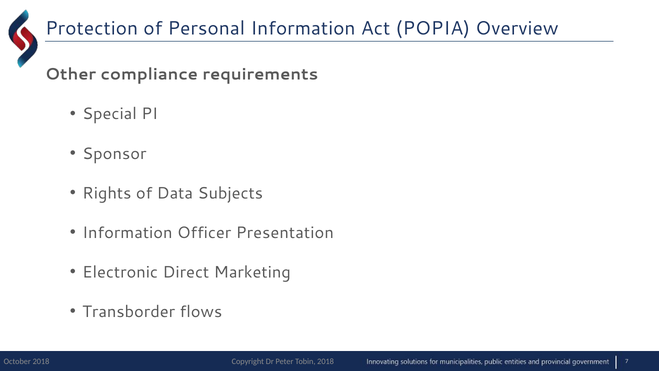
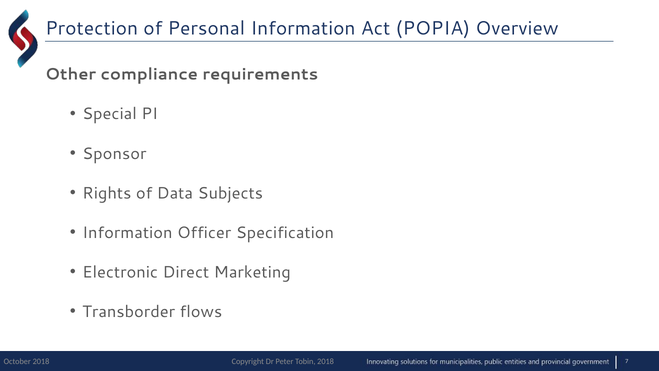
Presentation: Presentation -> Specification
